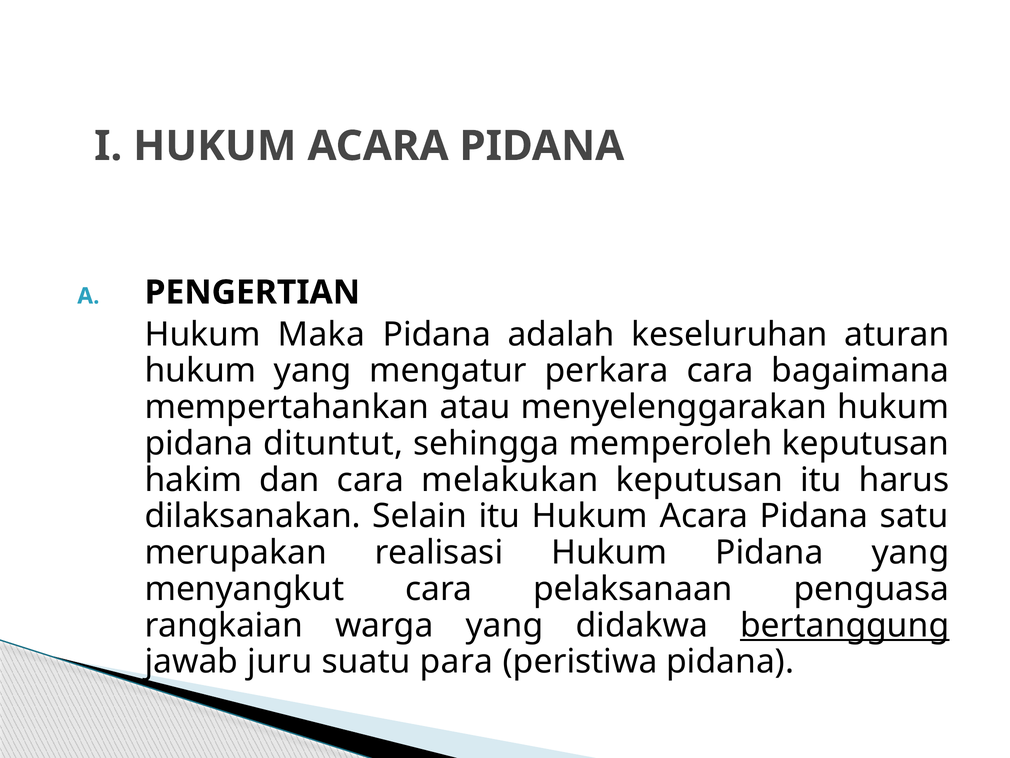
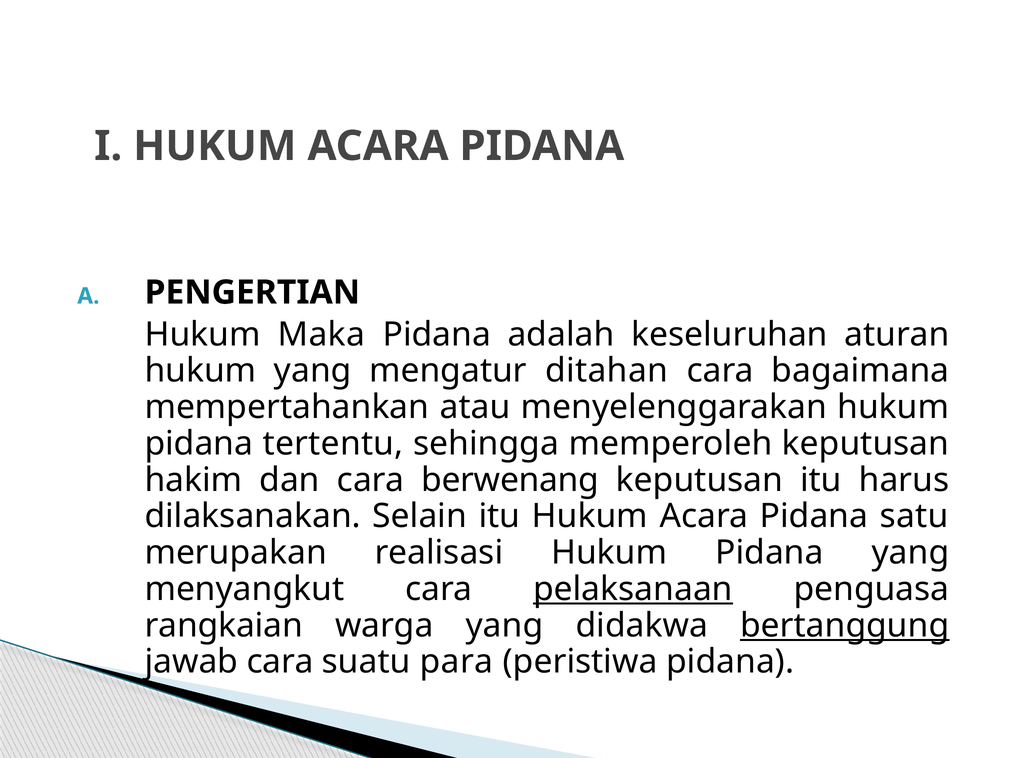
perkara: perkara -> ditahan
dituntut: dituntut -> tertentu
melakukan: melakukan -> berwenang
pelaksanaan underline: none -> present
jawab juru: juru -> cara
